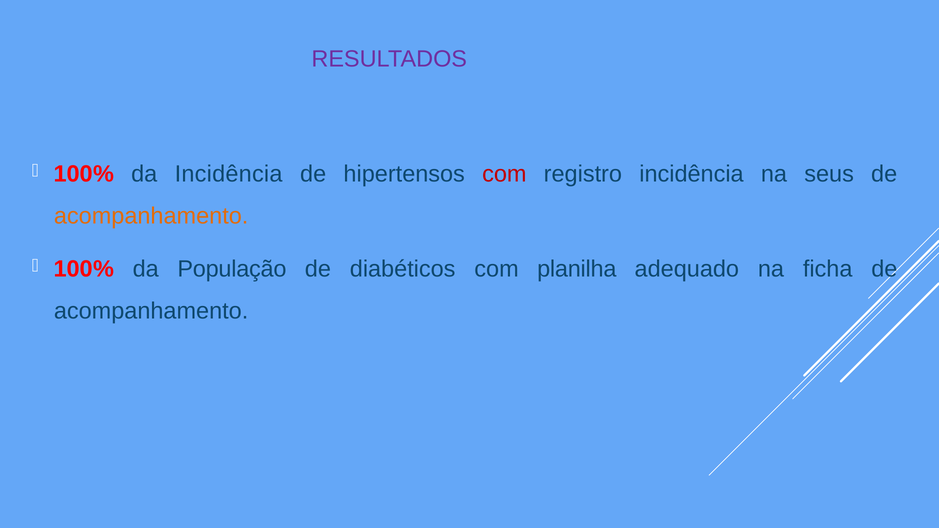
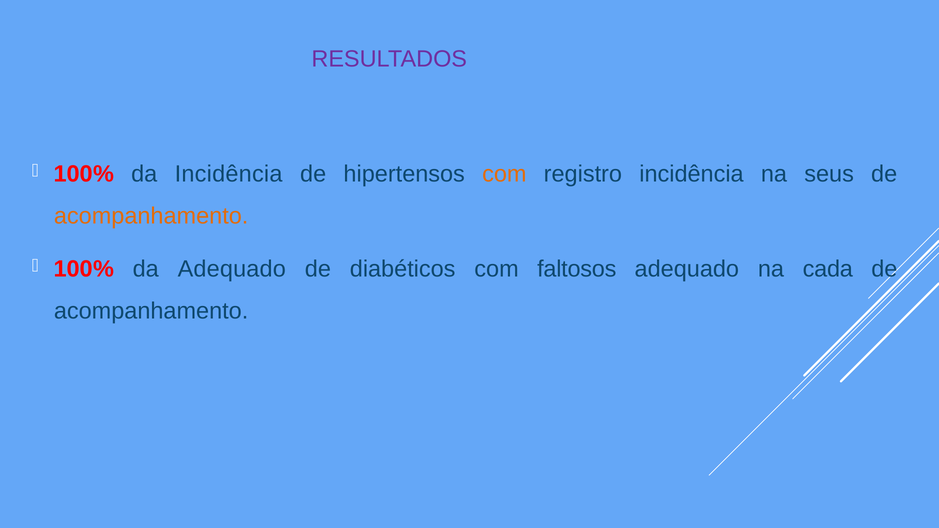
com at (504, 174) colour: red -> orange
da População: População -> Adequado
planilha: planilha -> faltosos
ﬁcha: ﬁcha -> cada
